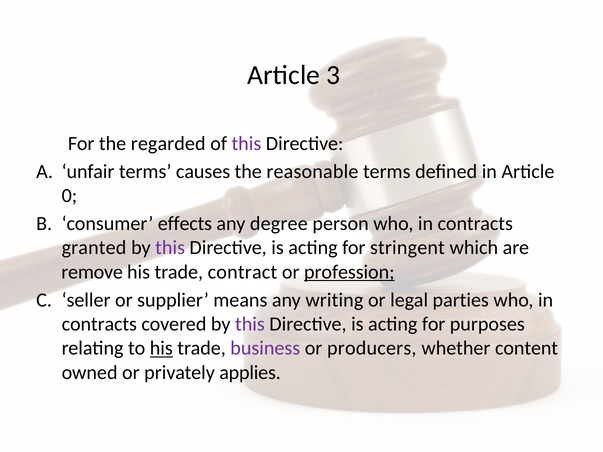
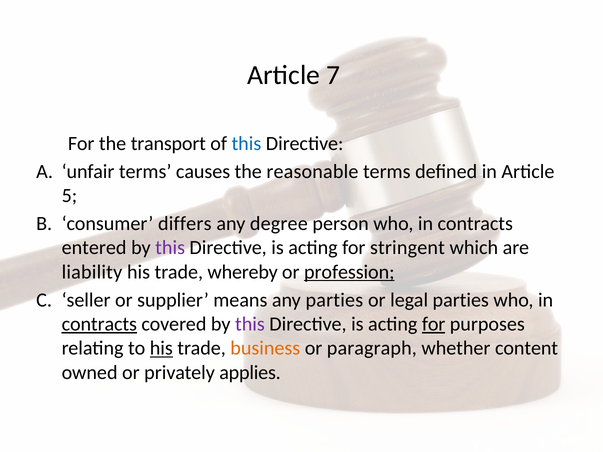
3: 3 -> 7
regarded: regarded -> transport
this at (246, 143) colour: purple -> blue
0: 0 -> 5
effects: effects -> differs
granted: granted -> entered
remove: remove -> liability
contract: contract -> whereby
any writing: writing -> parties
contracts at (99, 324) underline: none -> present
for at (434, 324) underline: none -> present
business colour: purple -> orange
producers: producers -> paragraph
